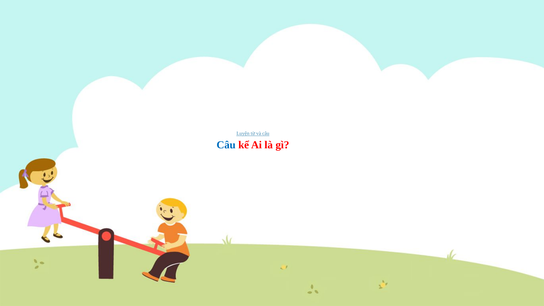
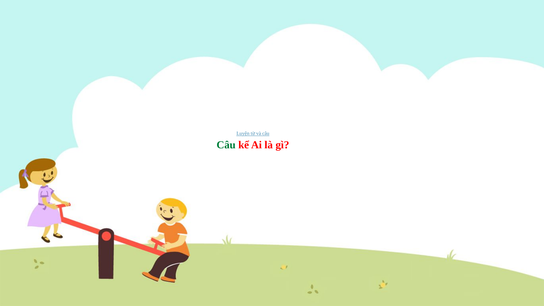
Câu at (226, 145) colour: blue -> green
